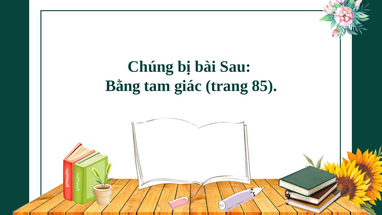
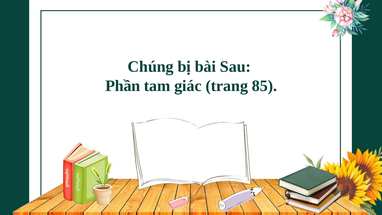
Bằng: Bằng -> Phần
